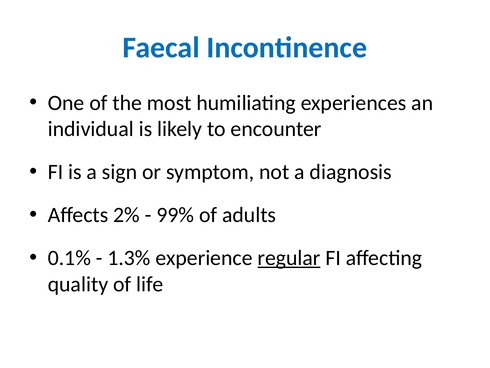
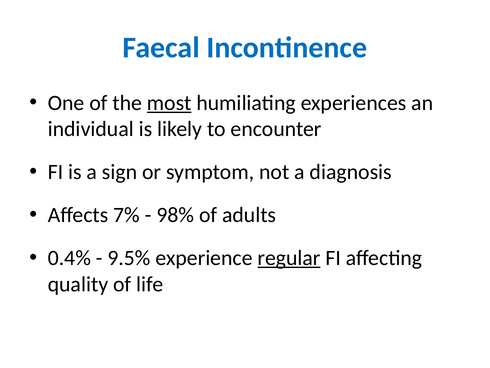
most underline: none -> present
2%: 2% -> 7%
99%: 99% -> 98%
0.1%: 0.1% -> 0.4%
1.3%: 1.3% -> 9.5%
